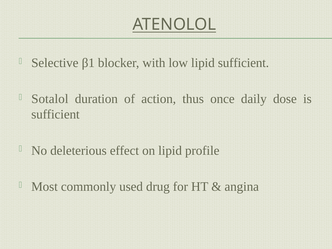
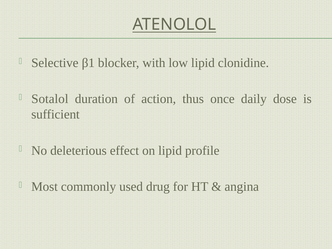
lipid sufficient: sufficient -> clonidine
